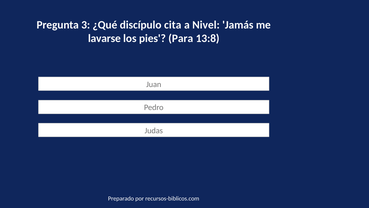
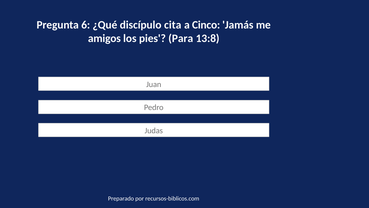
3: 3 -> 6
Nivel: Nivel -> Cinco
lavarse: lavarse -> amigos
